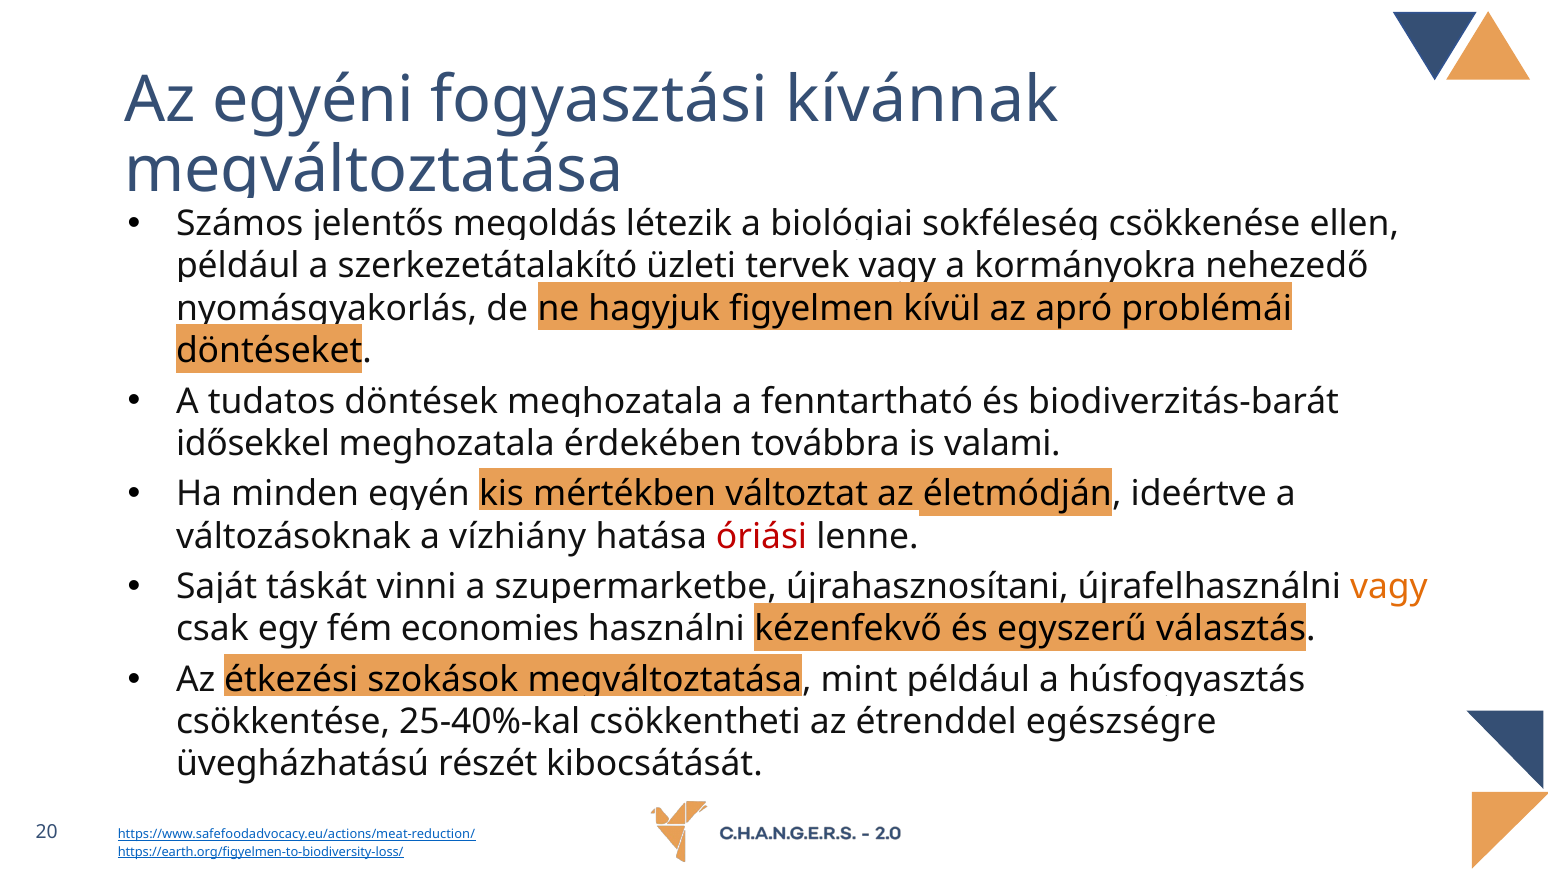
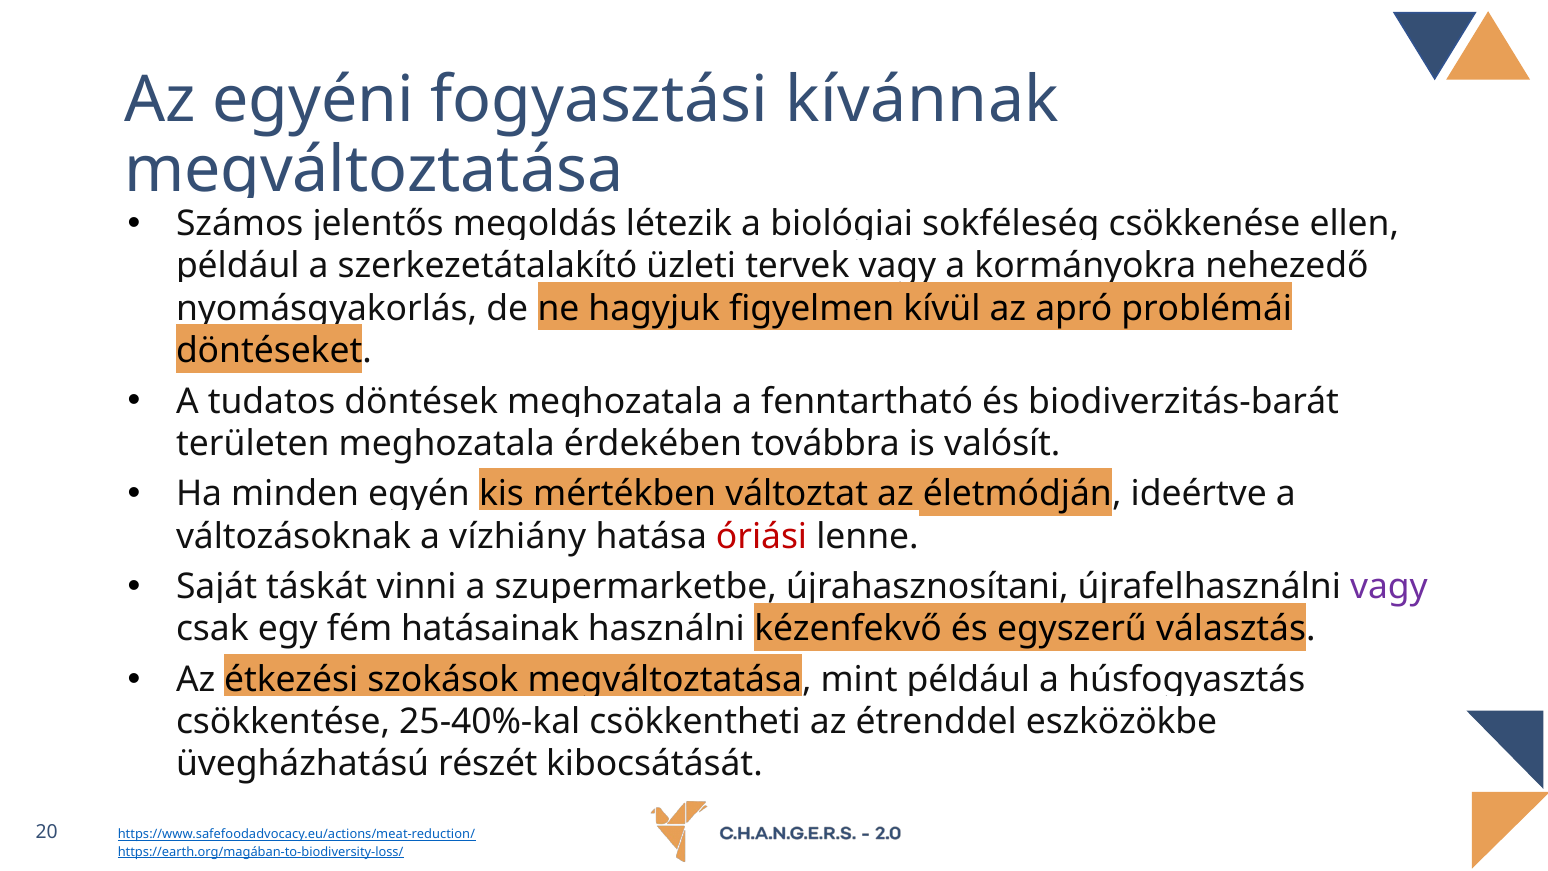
idősekkel: idősekkel -> területen
valami: valami -> valósít
vagy at (1389, 587) colour: orange -> purple
economies: economies -> hatásainak
egészségre: egészségre -> eszközökbe
https://earth.org/figyelmen-to-biodiversity-loss/: https://earth.org/figyelmen-to-biodiversity-loss/ -> https://earth.org/magában-to-biodiversity-loss/
